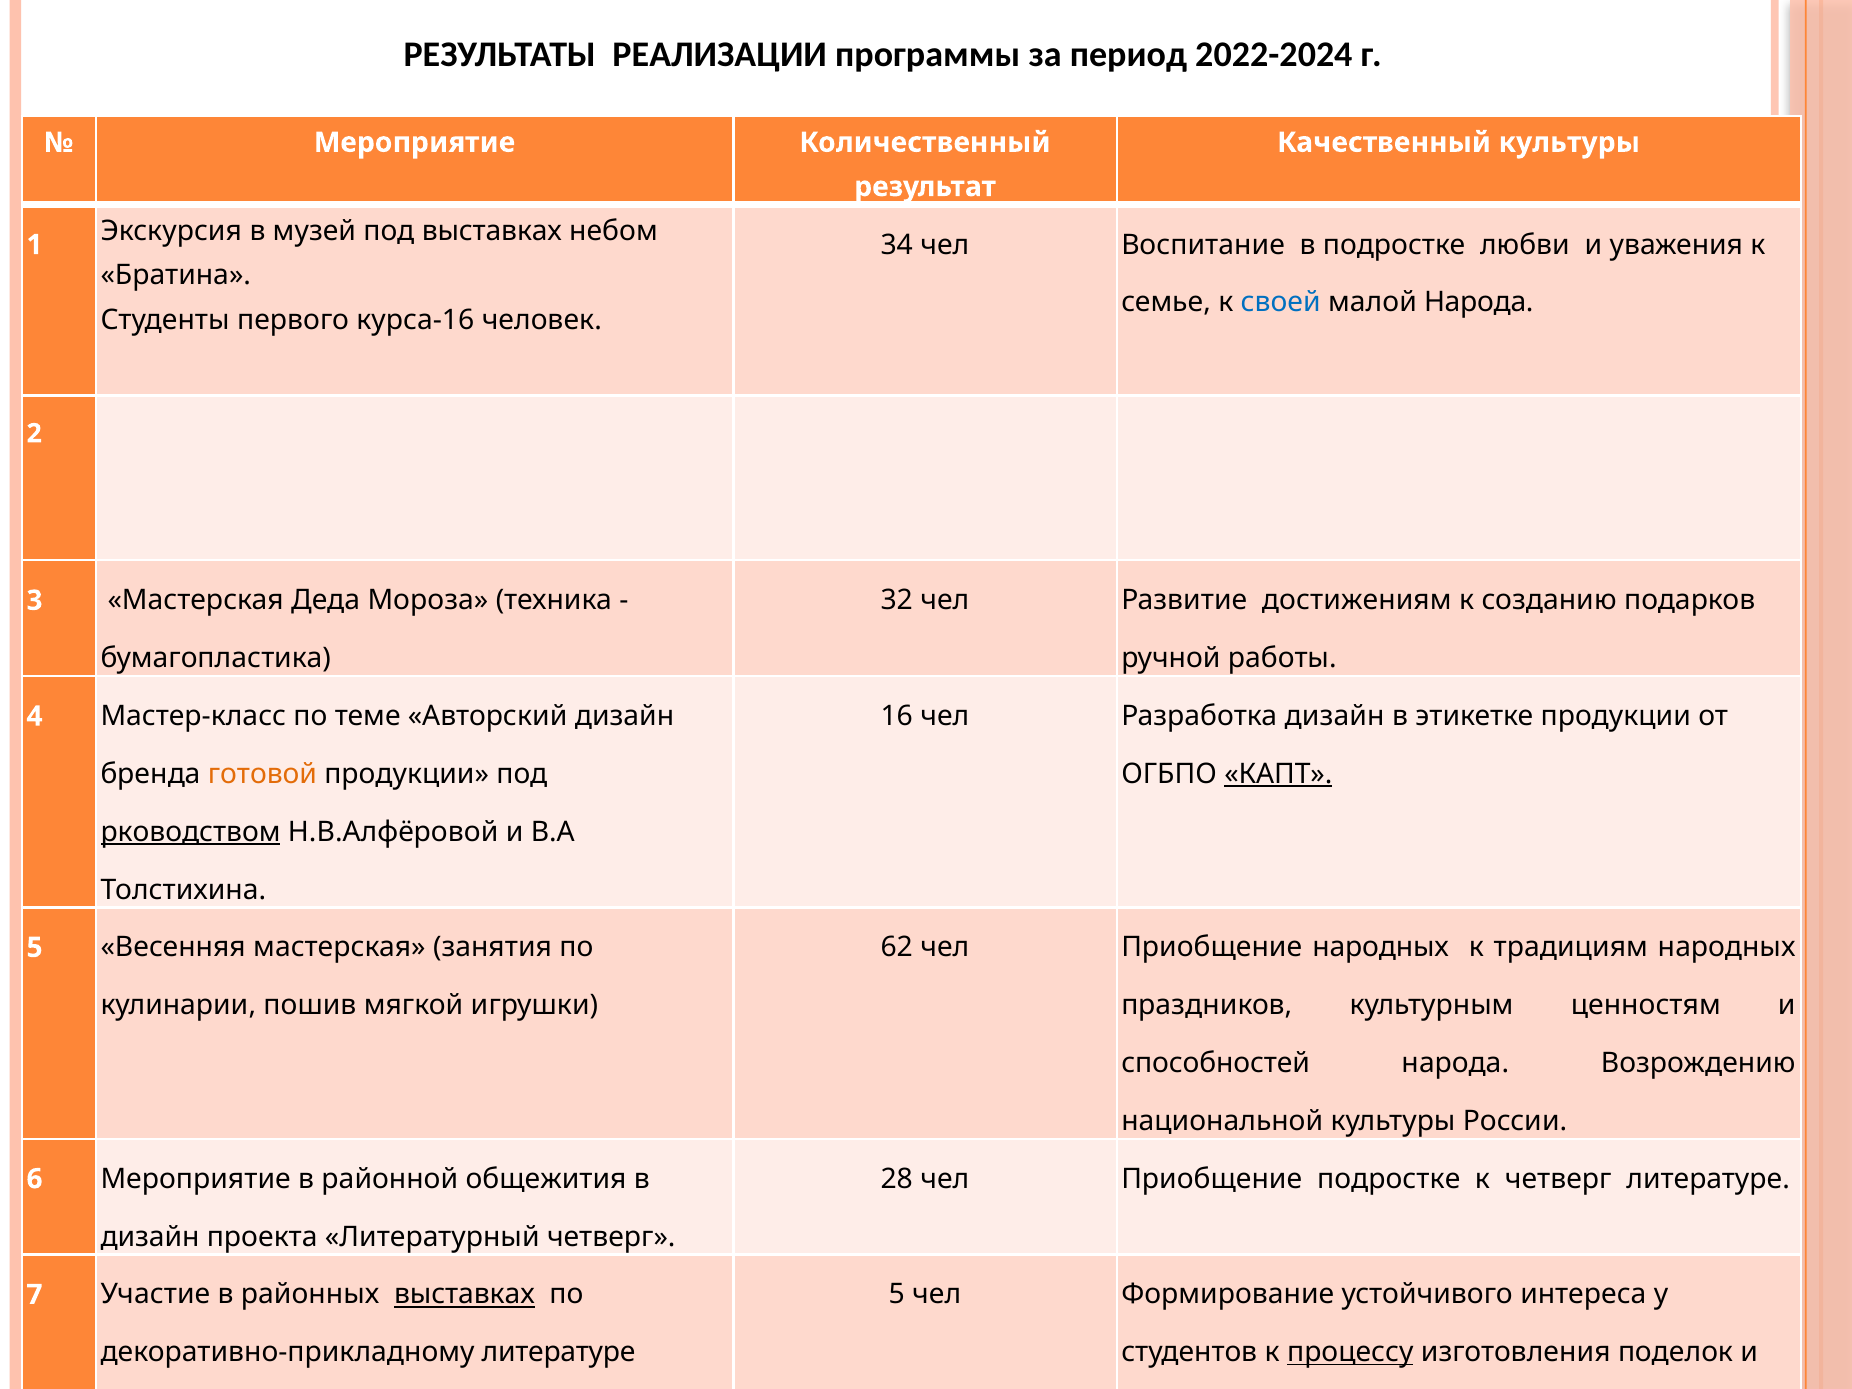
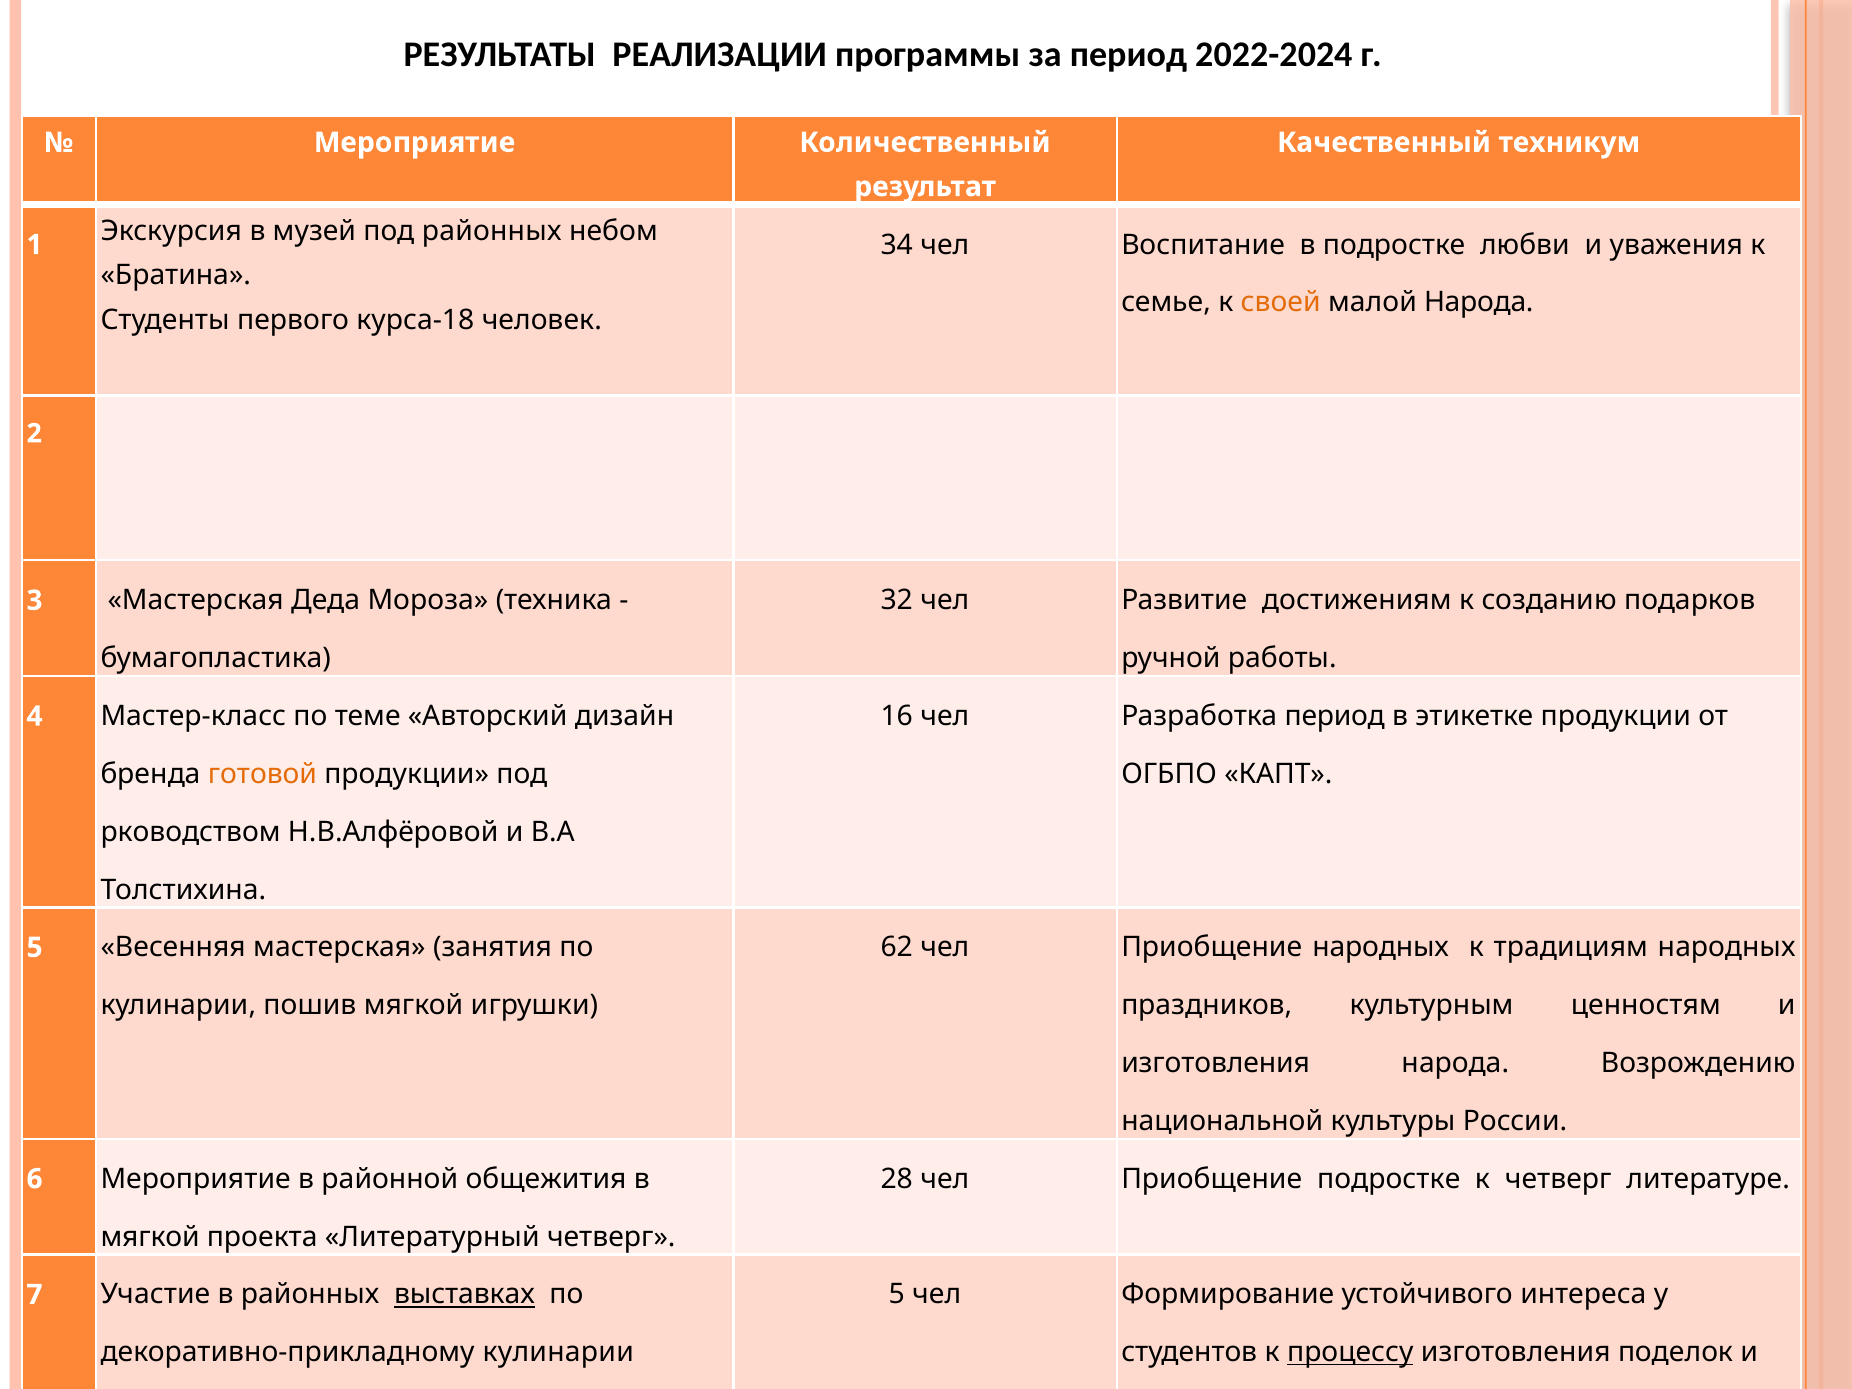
Качественный культуры: культуры -> техникум
под выставках: выставках -> районных
своей colour: blue -> orange
курса-16: курса-16 -> курса-18
Разработка дизайн: дизайн -> период
КАПТ at (1278, 774) underline: present -> none
рководством underline: present -> none
способностей at (1216, 1063): способностей -> изготовления
дизайн at (150, 1237): дизайн -> мягкой
декоративно-прикладному литературе: литературе -> кулинарии
